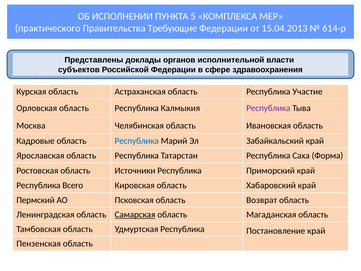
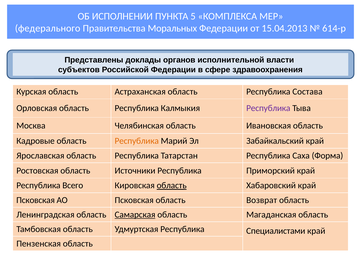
практического: практического -> федерального
Требующие: Требующие -> Моральных
Участие: Участие -> Состава
Республика at (137, 141) colour: blue -> orange
область at (172, 185) underline: none -> present
Пермский at (36, 200): Пермский -> Псковская
Постановление: Постановление -> Специалистами
